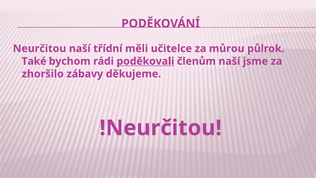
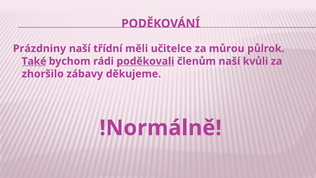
Neurčitou: Neurčitou -> Prázdniny
Také underline: none -> present
jsme: jsme -> kvůli
!Neurčitou: !Neurčitou -> !Normálně
